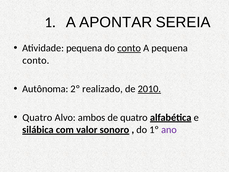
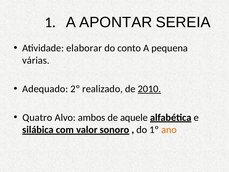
Atividade pequena: pequena -> elaborar
conto at (129, 48) underline: present -> none
conto at (36, 60): conto -> várias
Autônoma: Autônoma -> Adequado
de quatro: quatro -> aquele
ano colour: purple -> orange
